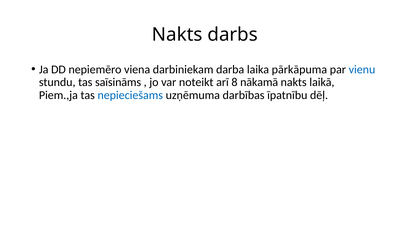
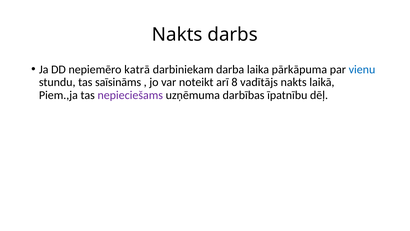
viena: viena -> katrā
nākamā: nākamā -> vadītājs
nepieciešams colour: blue -> purple
